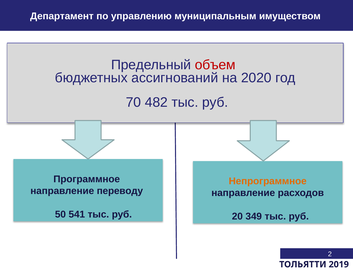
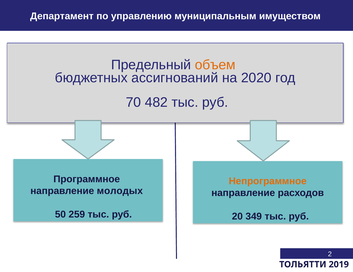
объем colour: red -> orange
переводу: переводу -> молодых
541: 541 -> 259
